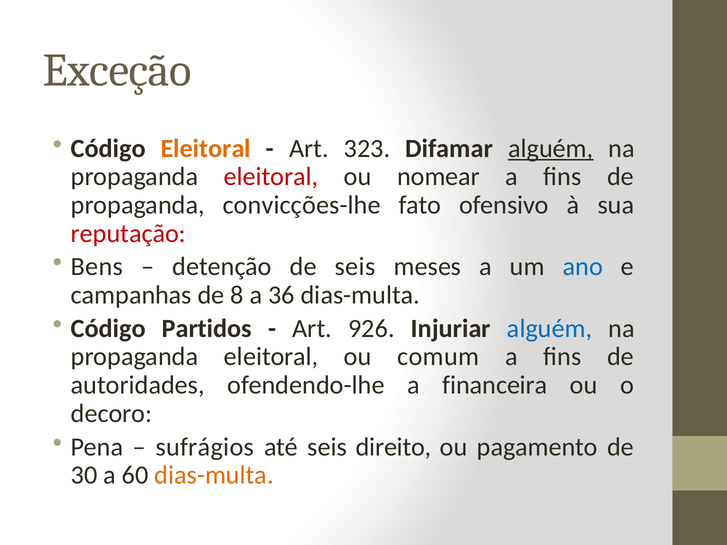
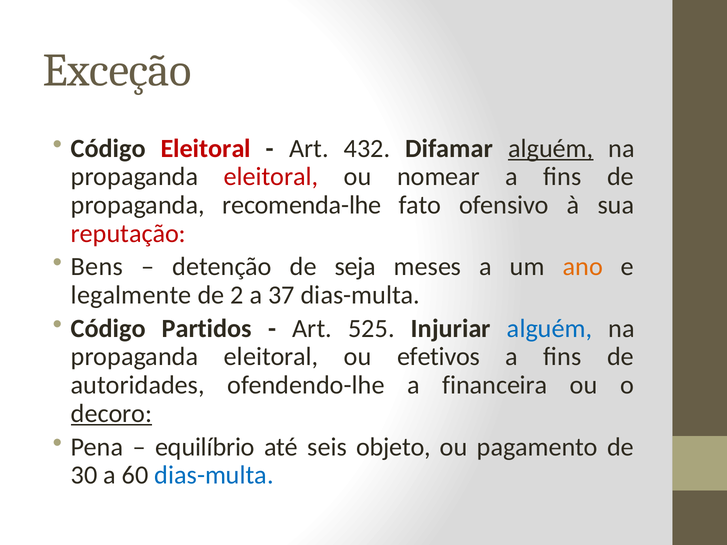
Eleitoral at (206, 148) colour: orange -> red
323: 323 -> 432
convicções-lhe: convicções-lhe -> recomenda-lhe
de seis: seis -> seja
ano colour: blue -> orange
campanhas: campanhas -> legalmente
8: 8 -> 2
36: 36 -> 37
926: 926 -> 525
comum: comum -> efetivos
decoro underline: none -> present
sufrágios: sufrágios -> equilíbrio
direito: direito -> objeto
dias-multa at (214, 475) colour: orange -> blue
